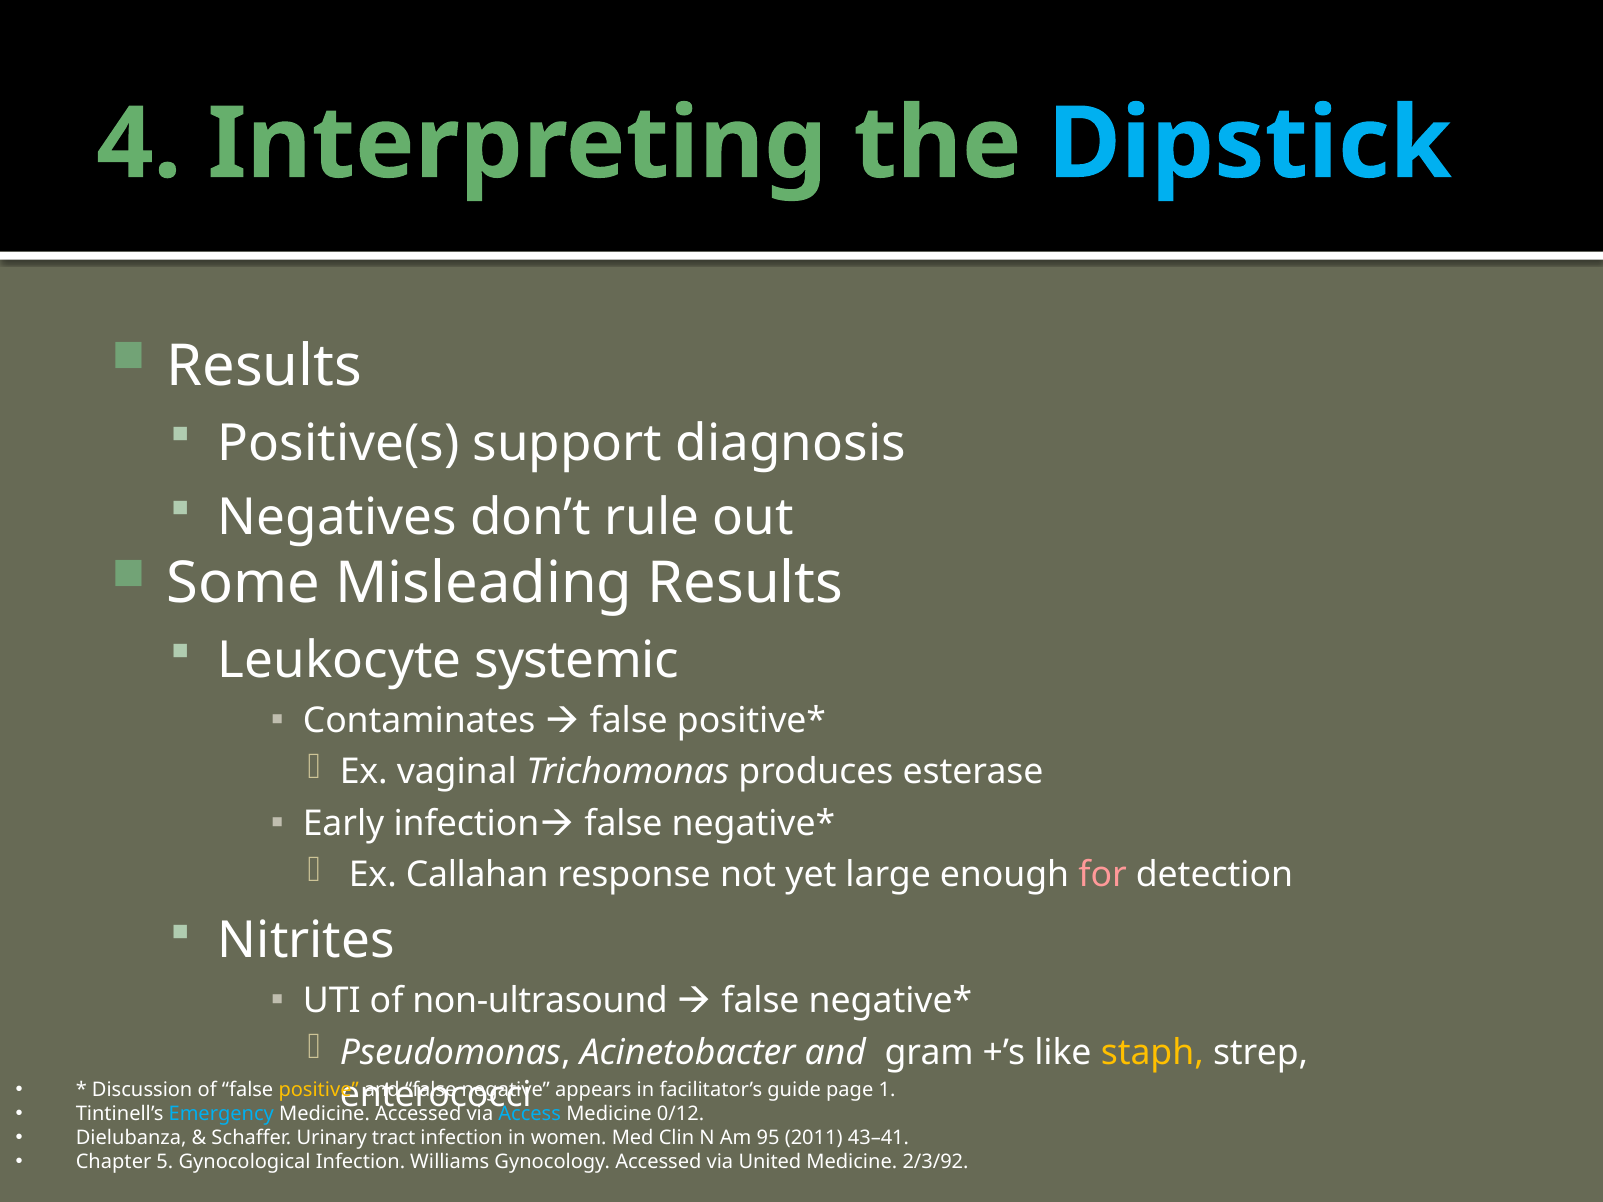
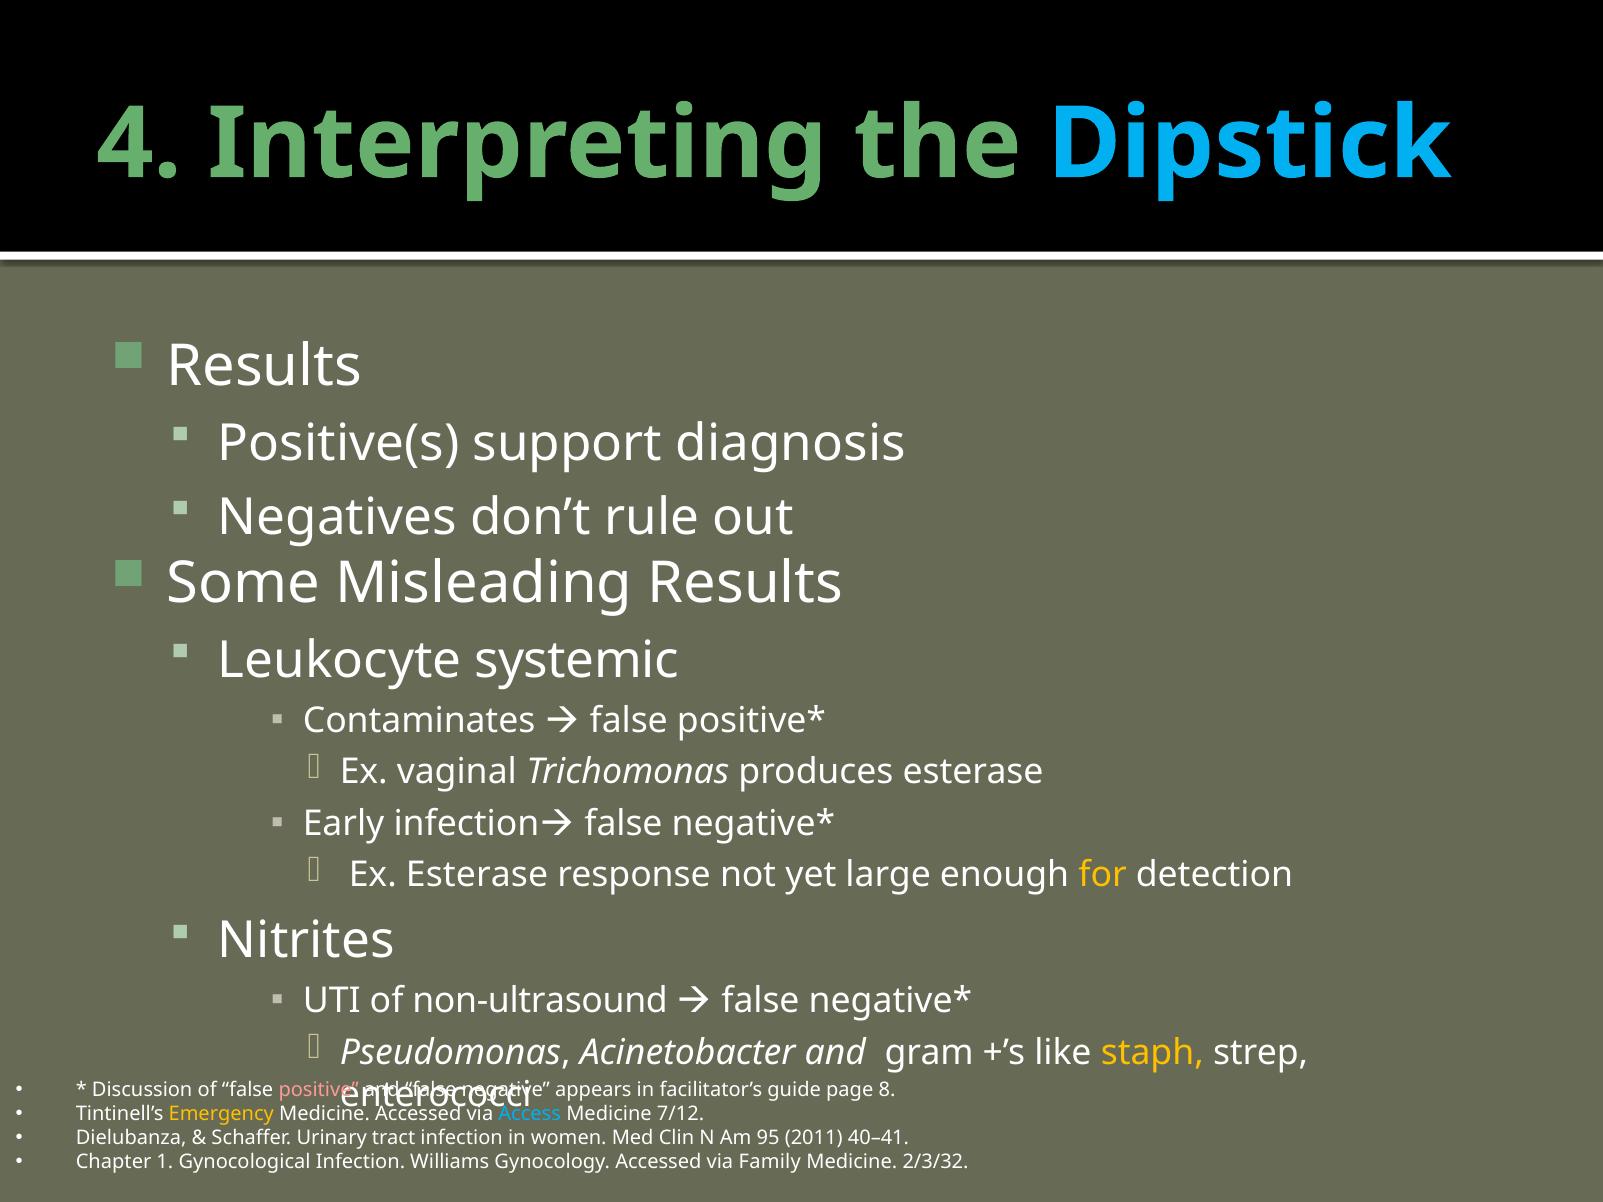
Ex Callahan: Callahan -> Esterase
for colour: pink -> yellow
positive colour: yellow -> pink
1: 1 -> 8
Emergency colour: light blue -> yellow
0/12: 0/12 -> 7/12
43–41: 43–41 -> 40–41
5: 5 -> 1
United: United -> Family
2/3/92: 2/3/92 -> 2/3/32
